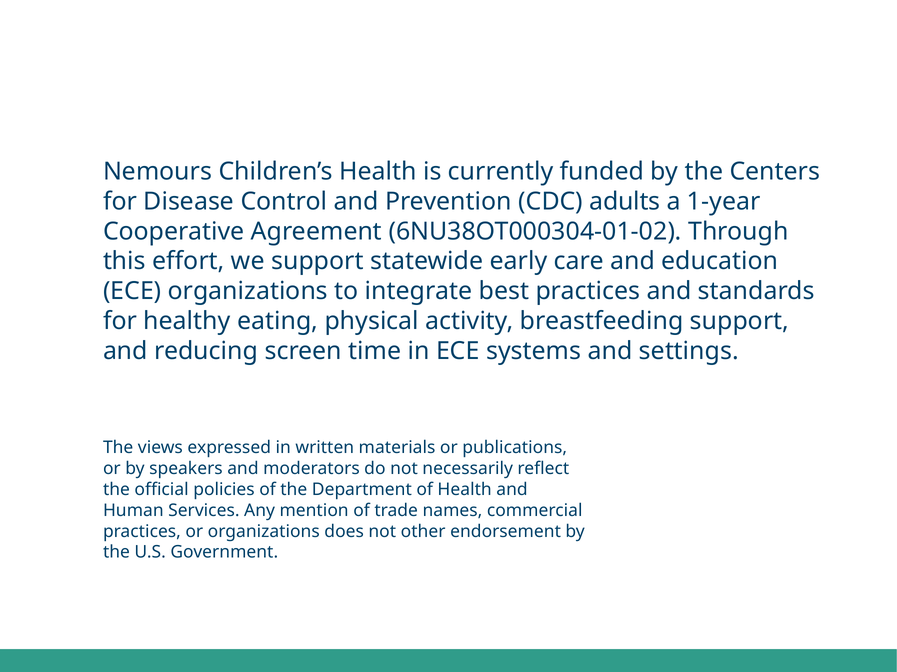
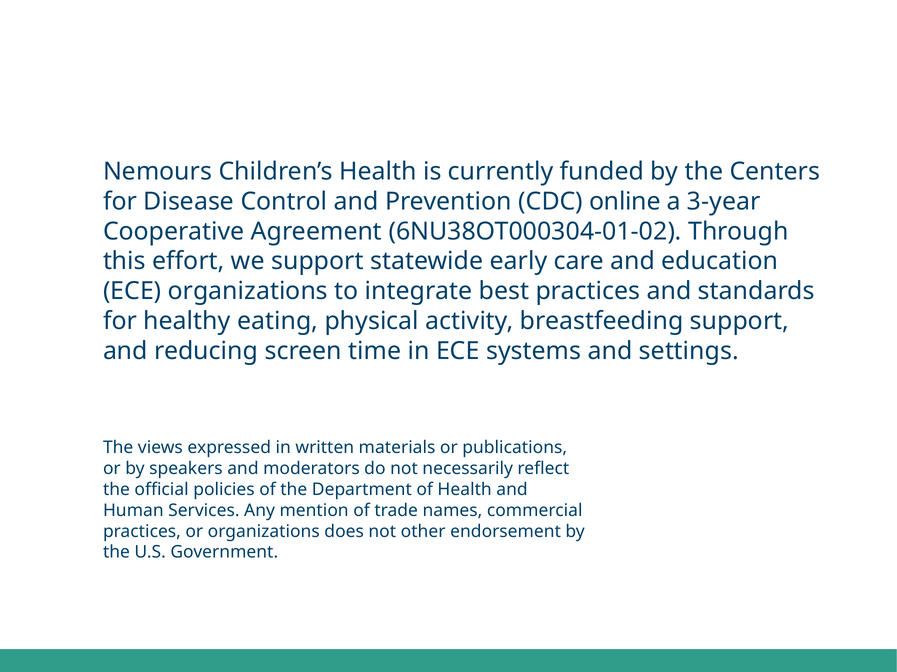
adults: adults -> online
1-year: 1-year -> 3-year
